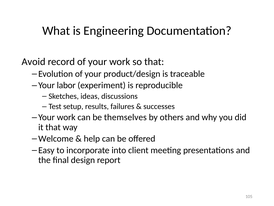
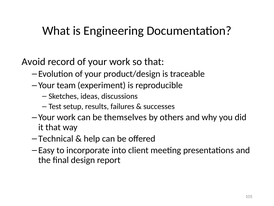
labor: labor -> team
Welcome: Welcome -> Technical
